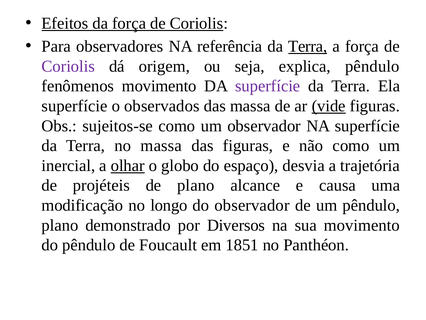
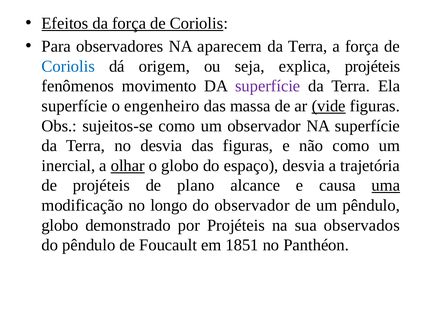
referência: referência -> aparecem
Terra at (308, 46) underline: present -> none
Coriolis at (68, 66) colour: purple -> blue
explica pêndulo: pêndulo -> projéteis
observados: observados -> engenheiro
no massa: massa -> desvia
uma underline: none -> present
plano at (60, 225): plano -> globo
por Diversos: Diversos -> Projéteis
sua movimento: movimento -> observados
